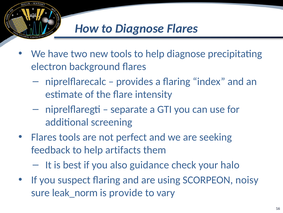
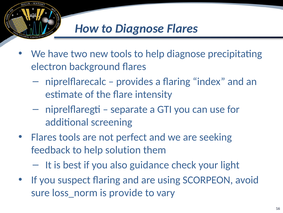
artifacts: artifacts -> solution
halo: halo -> light
noisy: noisy -> avoid
leak_norm: leak_norm -> loss_norm
